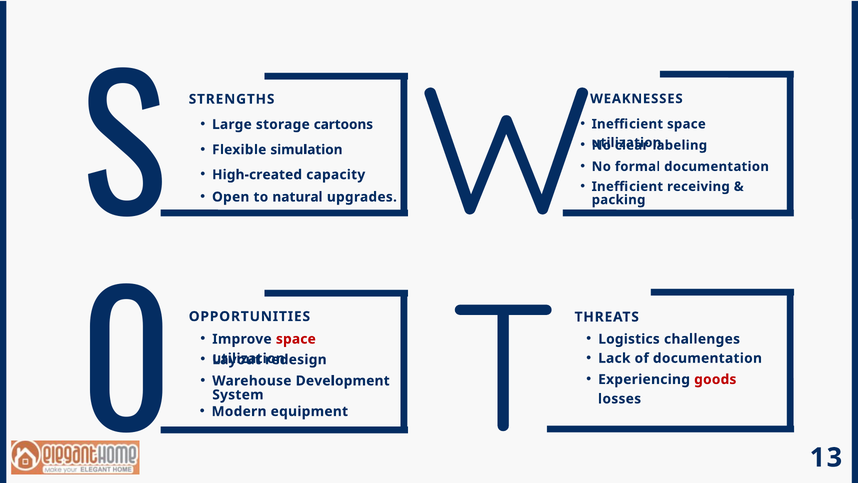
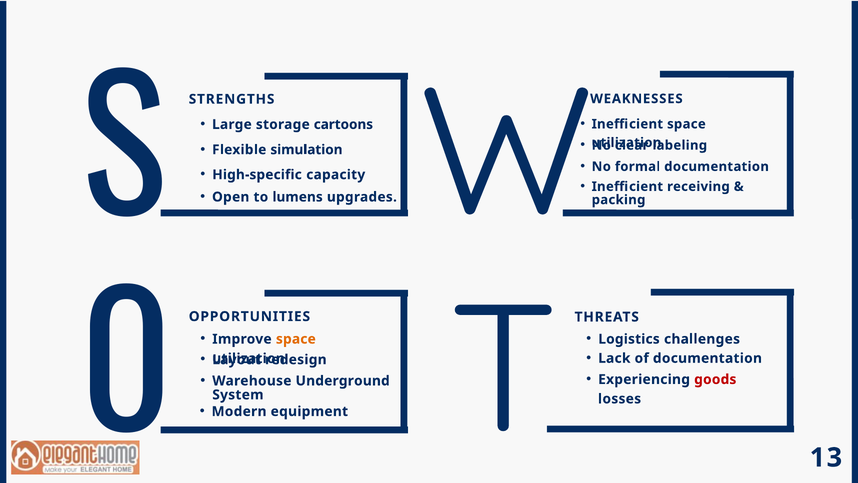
High-created: High-created -> High-specific
natural: natural -> lumens
space at (296, 339) colour: red -> orange
Development: Development -> Underground
